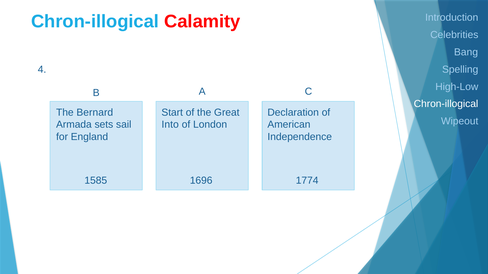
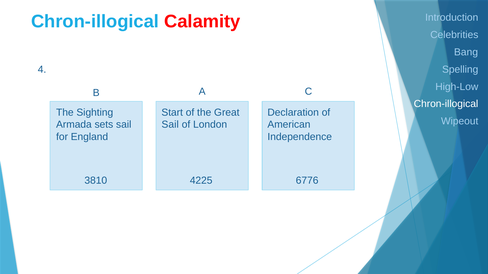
Bernard: Bernard -> Sighting
Into at (170, 125): Into -> Sail
1585: 1585 -> 3810
1696: 1696 -> 4225
1774: 1774 -> 6776
